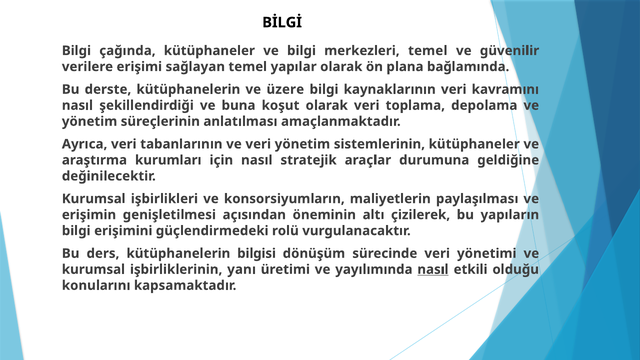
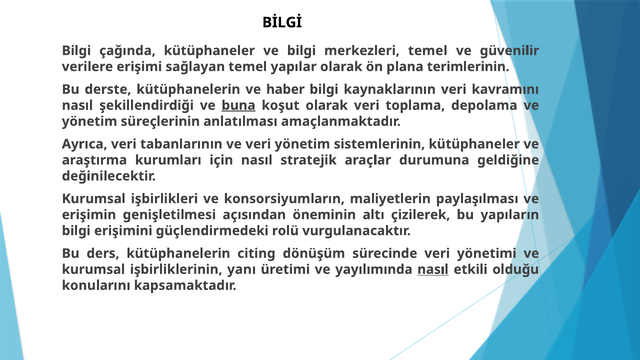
bağlamında: bağlamında -> terimlerinin
üzere: üzere -> haber
buna underline: none -> present
bilgisi: bilgisi -> citing
